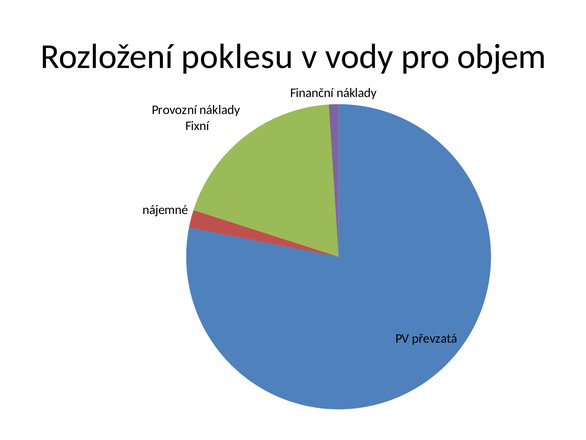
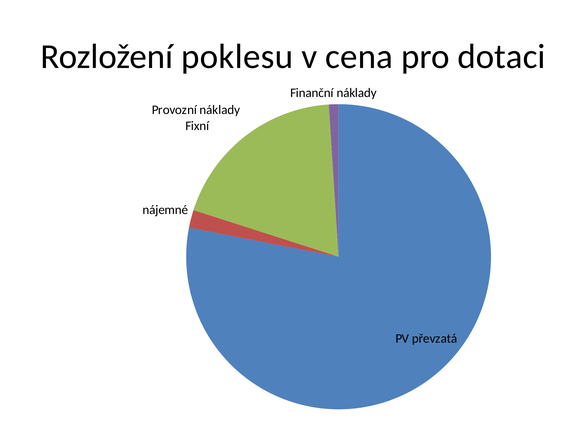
vody: vody -> cena
objem: objem -> dotaci
